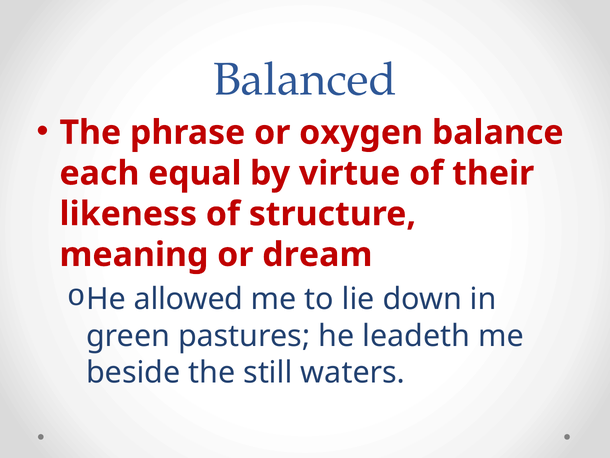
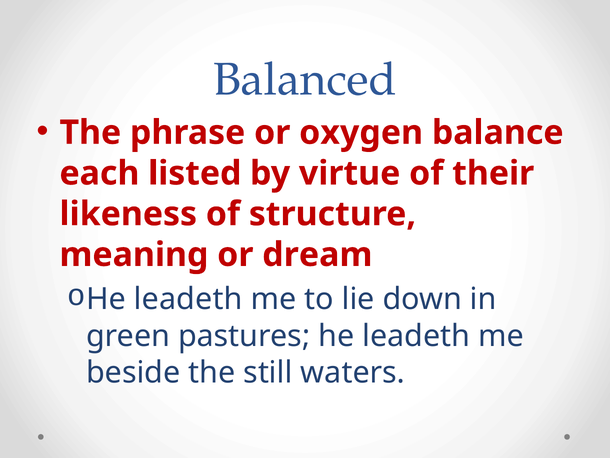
equal: equal -> listed
allowed at (188, 299): allowed -> leadeth
